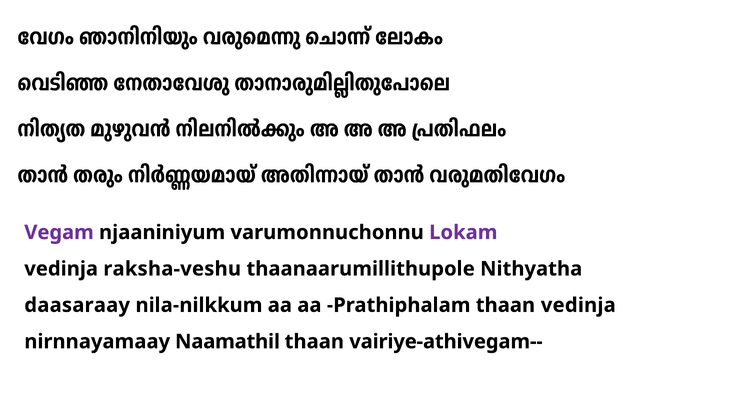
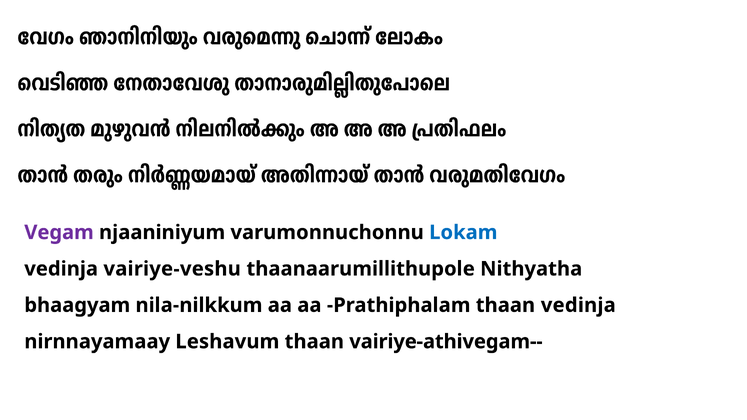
Lokam colour: purple -> blue
raksha-veshu: raksha-veshu -> vairiye-veshu
daasaraay: daasaraay -> bhaagyam
Naamathil: Naamathil -> Leshavum
